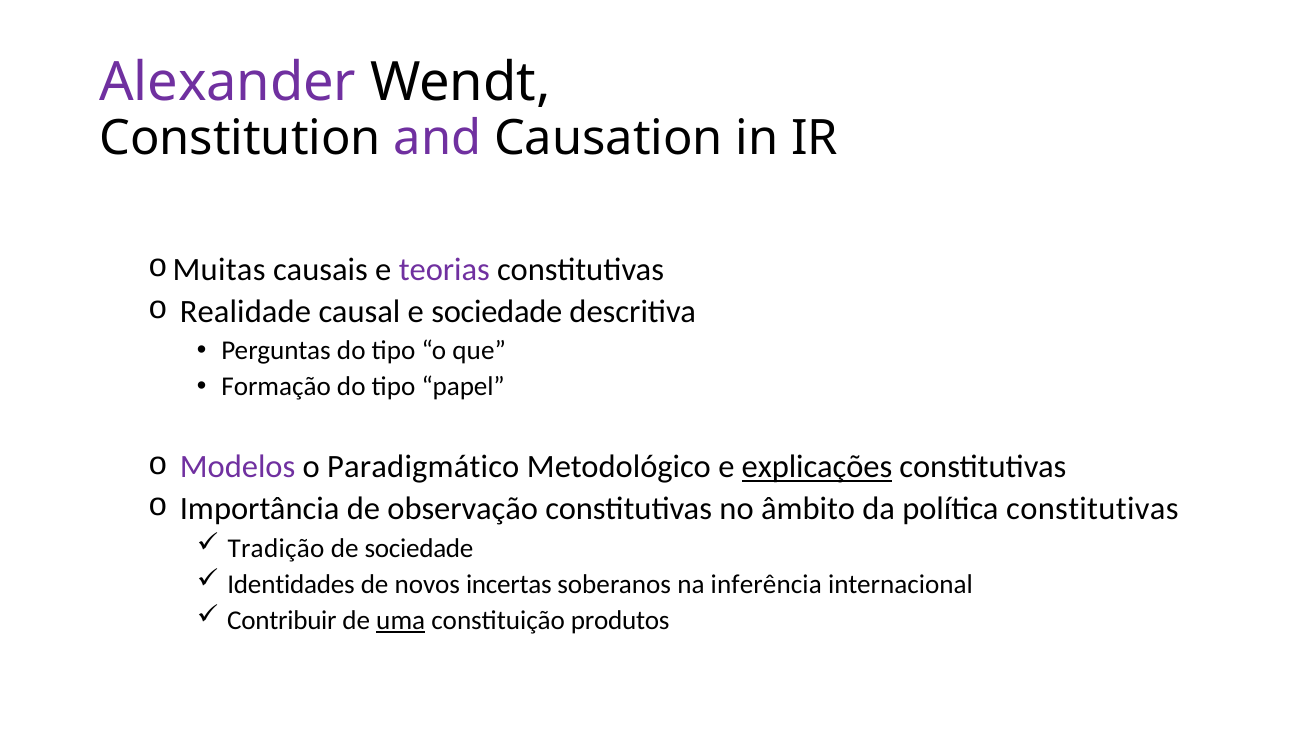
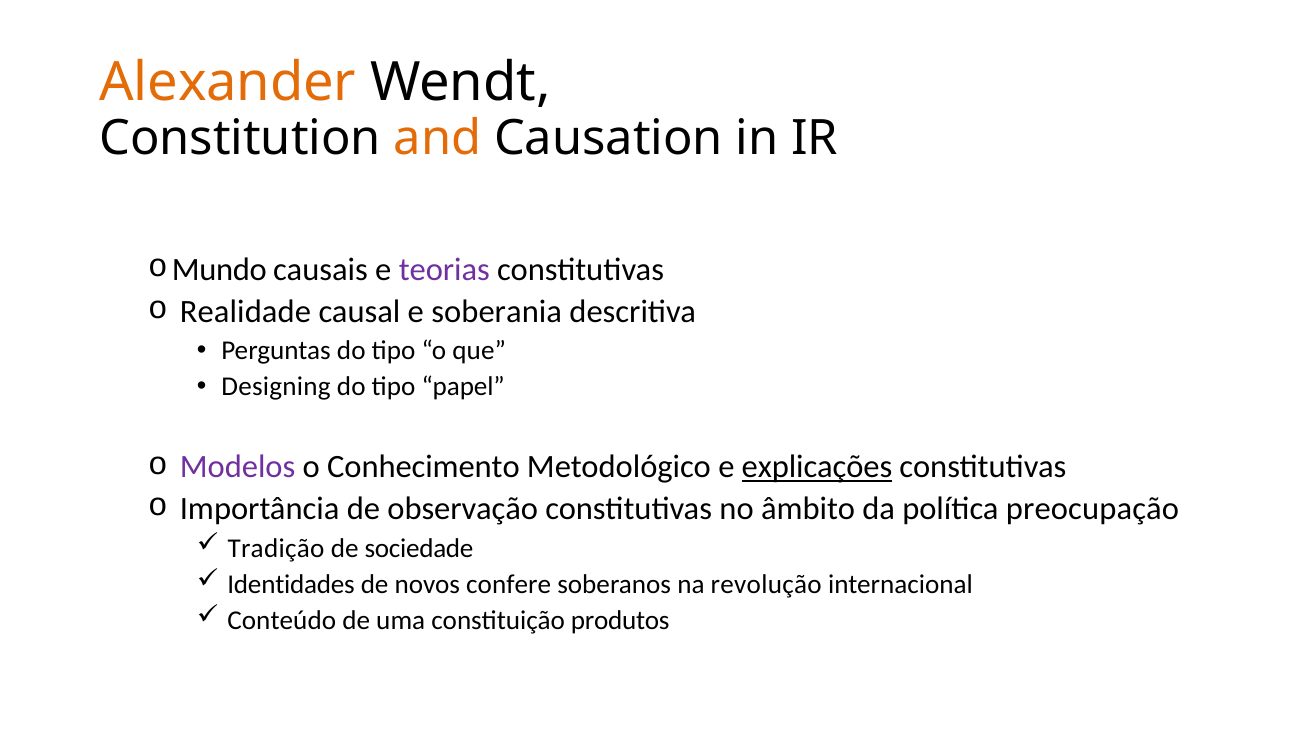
Alexander colour: purple -> orange
and colour: purple -> orange
Muitas: Muitas -> Mundo
e sociedade: sociedade -> soberania
Formação: Formação -> Designing
Paradigmático: Paradigmático -> Conhecimento
política constitutivas: constitutivas -> preocupação
incertas: incertas -> confere
inferência: inferência -> revolução
Contribuir: Contribuir -> Conteúdo
uma underline: present -> none
